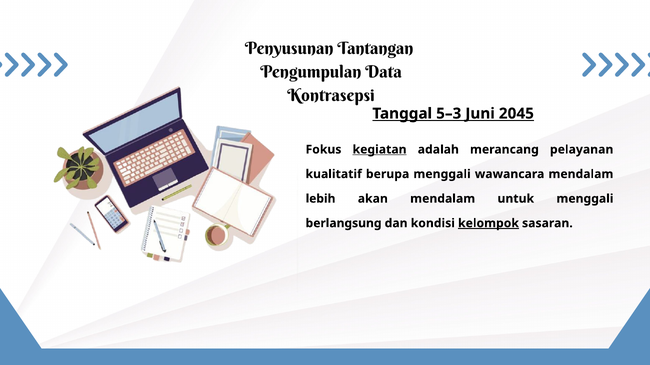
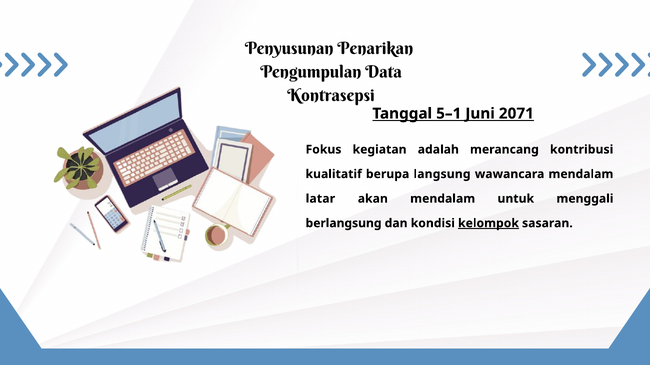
Tantangan: Tantangan -> Penarikan
5–3: 5–3 -> 5–1
2045: 2045 -> 2071
kegiatan underline: present -> none
pelayanan: pelayanan -> kontribusi
berupa menggali: menggali -> langsung
lebih: lebih -> latar
